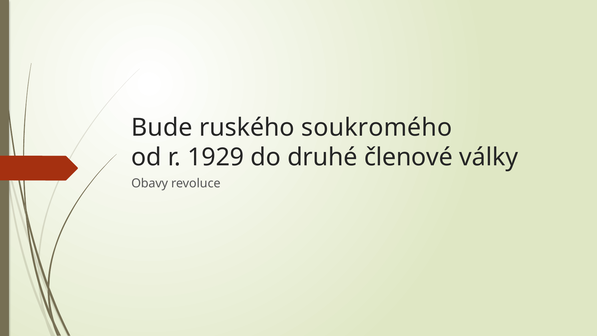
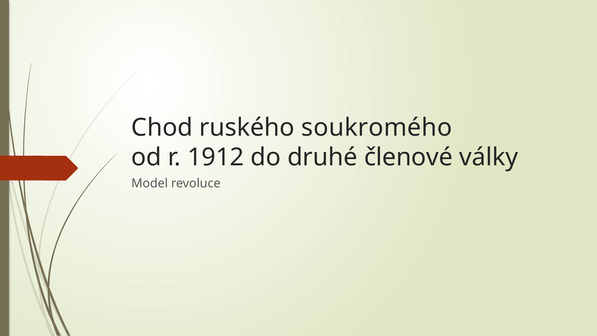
Bude: Bude -> Chod
1929: 1929 -> 1912
Obavy: Obavy -> Model
